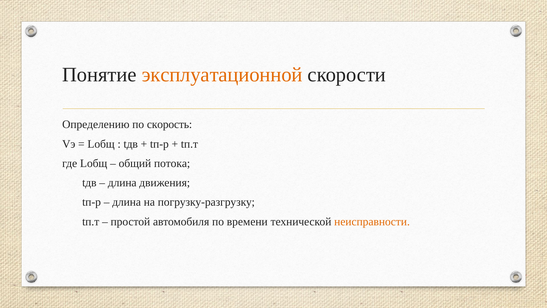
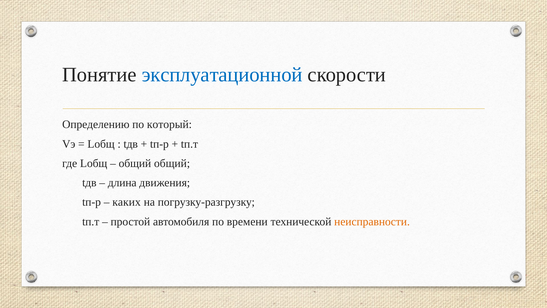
эксплуатационной colour: orange -> blue
скорость: скорость -> который
общий потока: потока -> общий
длина at (127, 202): длина -> каких
